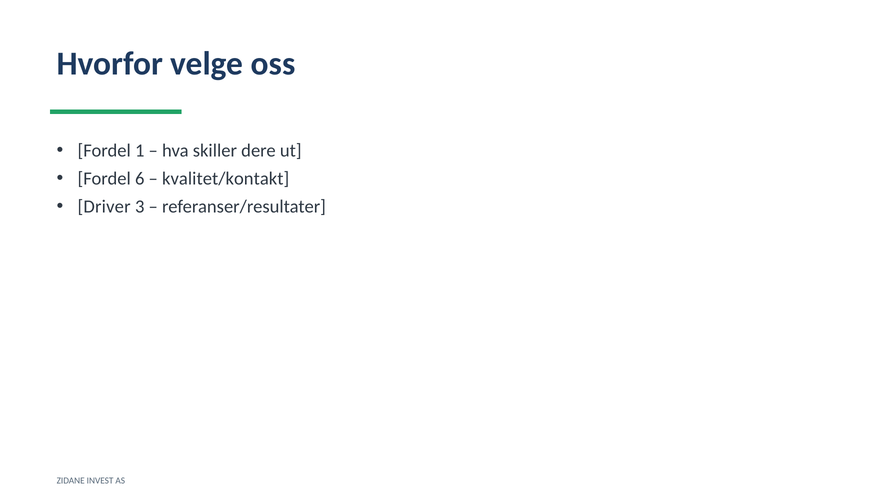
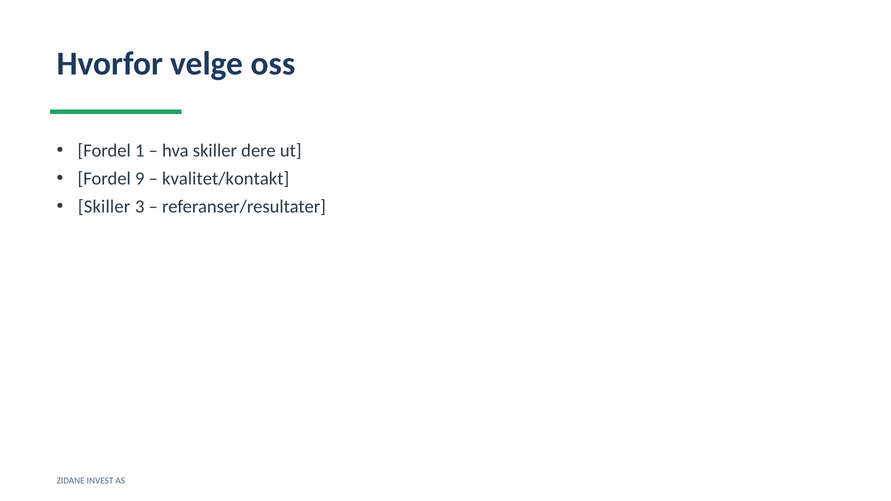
6: 6 -> 9
Driver at (104, 207): Driver -> Skiller
